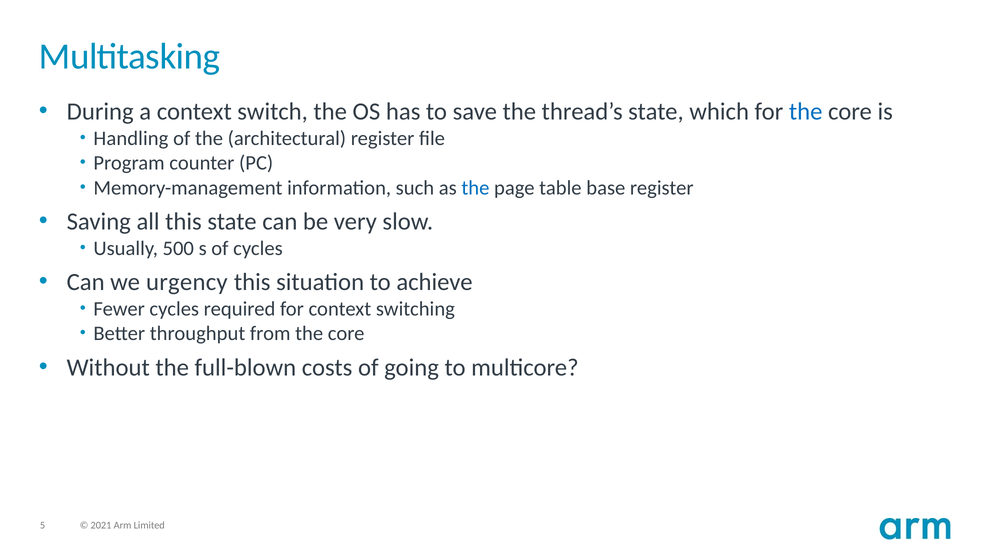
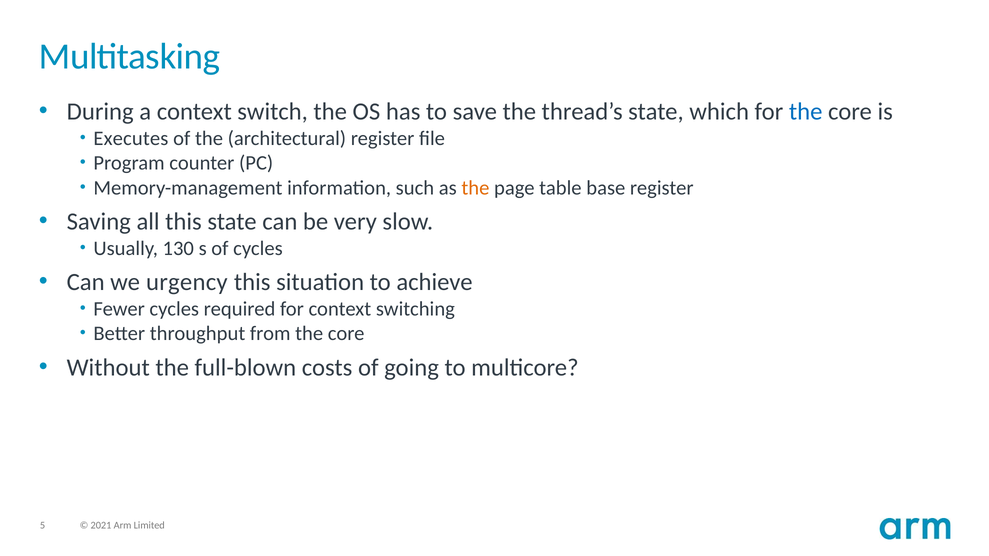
Handling: Handling -> Executes
the at (475, 188) colour: blue -> orange
500: 500 -> 130
